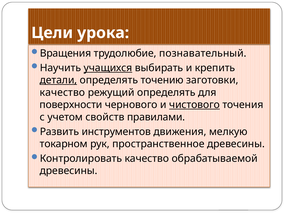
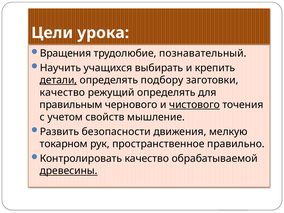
учащихся underline: present -> none
точению: точению -> подбору
поверхности: поверхности -> правильным
правилами: правилами -> мышление
инструментов: инструментов -> безопасности
пространственное древесины: древесины -> правильно
древесины at (69, 171) underline: none -> present
